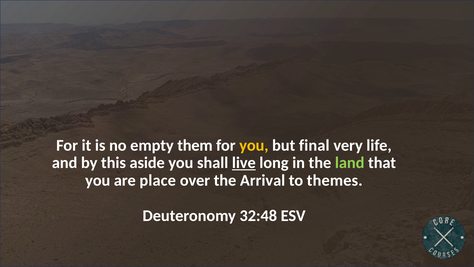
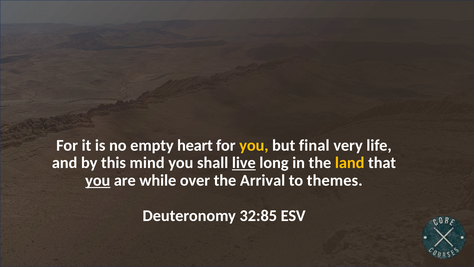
them: them -> heart
aside: aside -> mind
land colour: light green -> yellow
you at (98, 180) underline: none -> present
place: place -> while
32:48: 32:48 -> 32:85
